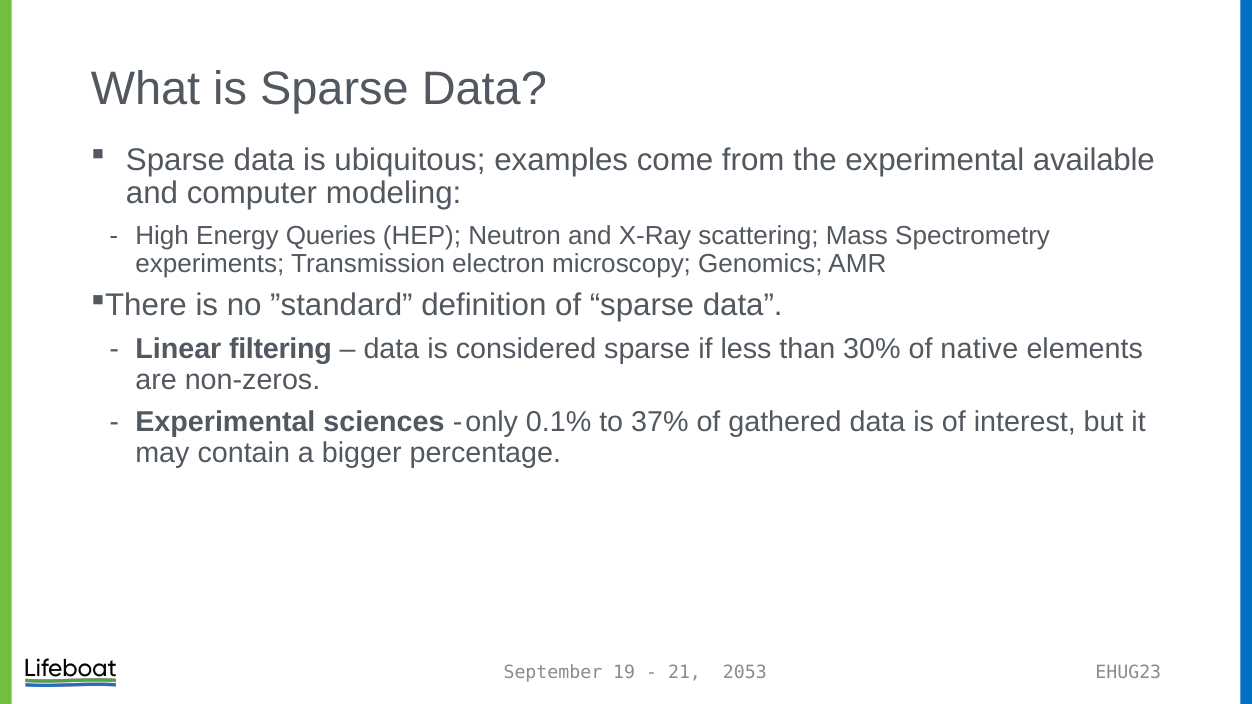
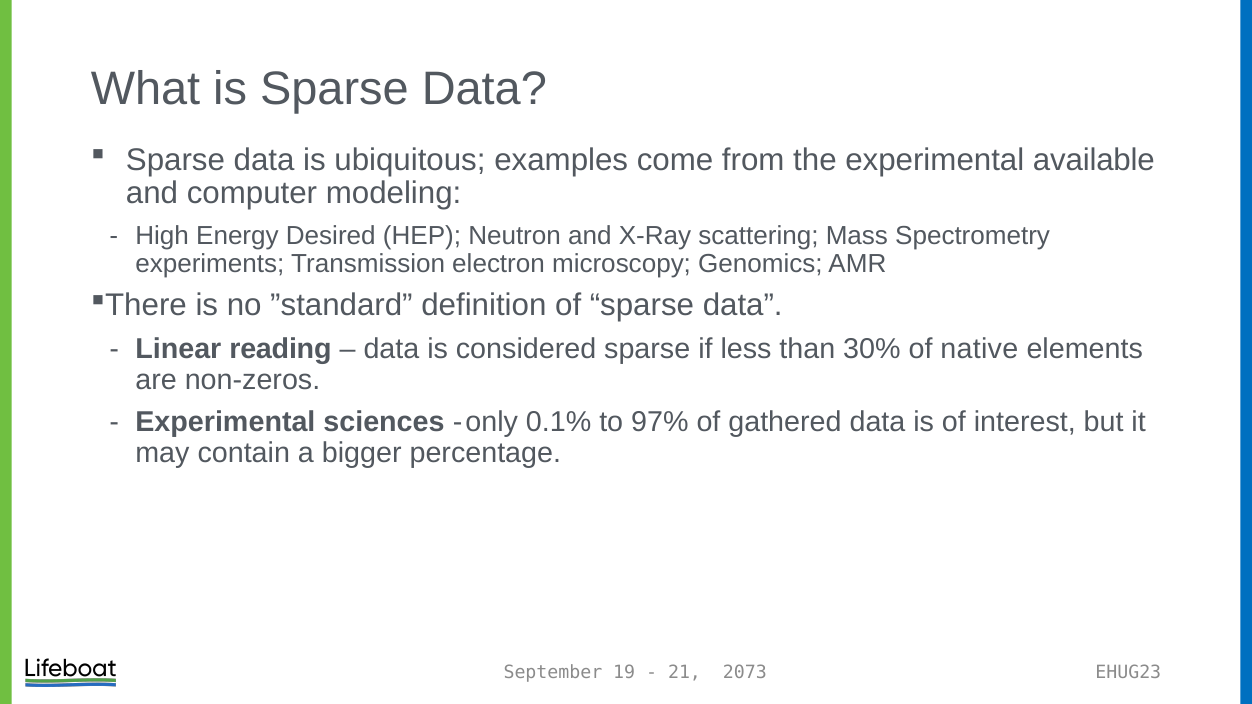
Queries: Queries -> Desired
filtering: filtering -> reading
37%: 37% -> 97%
2053: 2053 -> 2073
